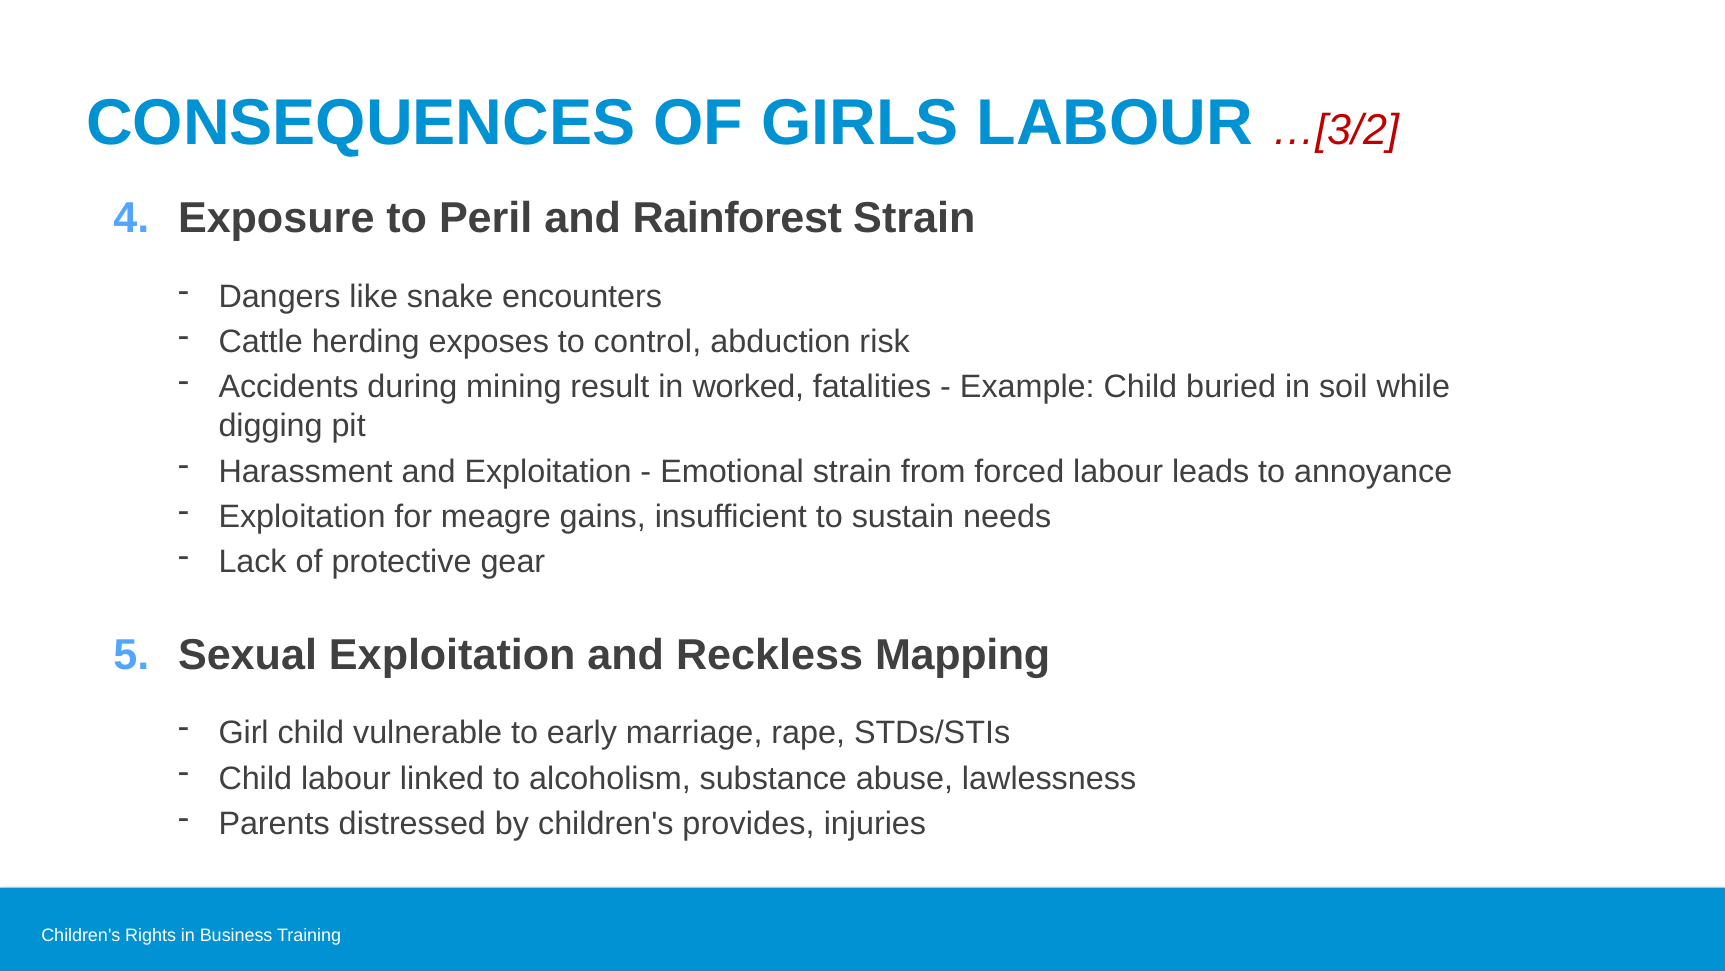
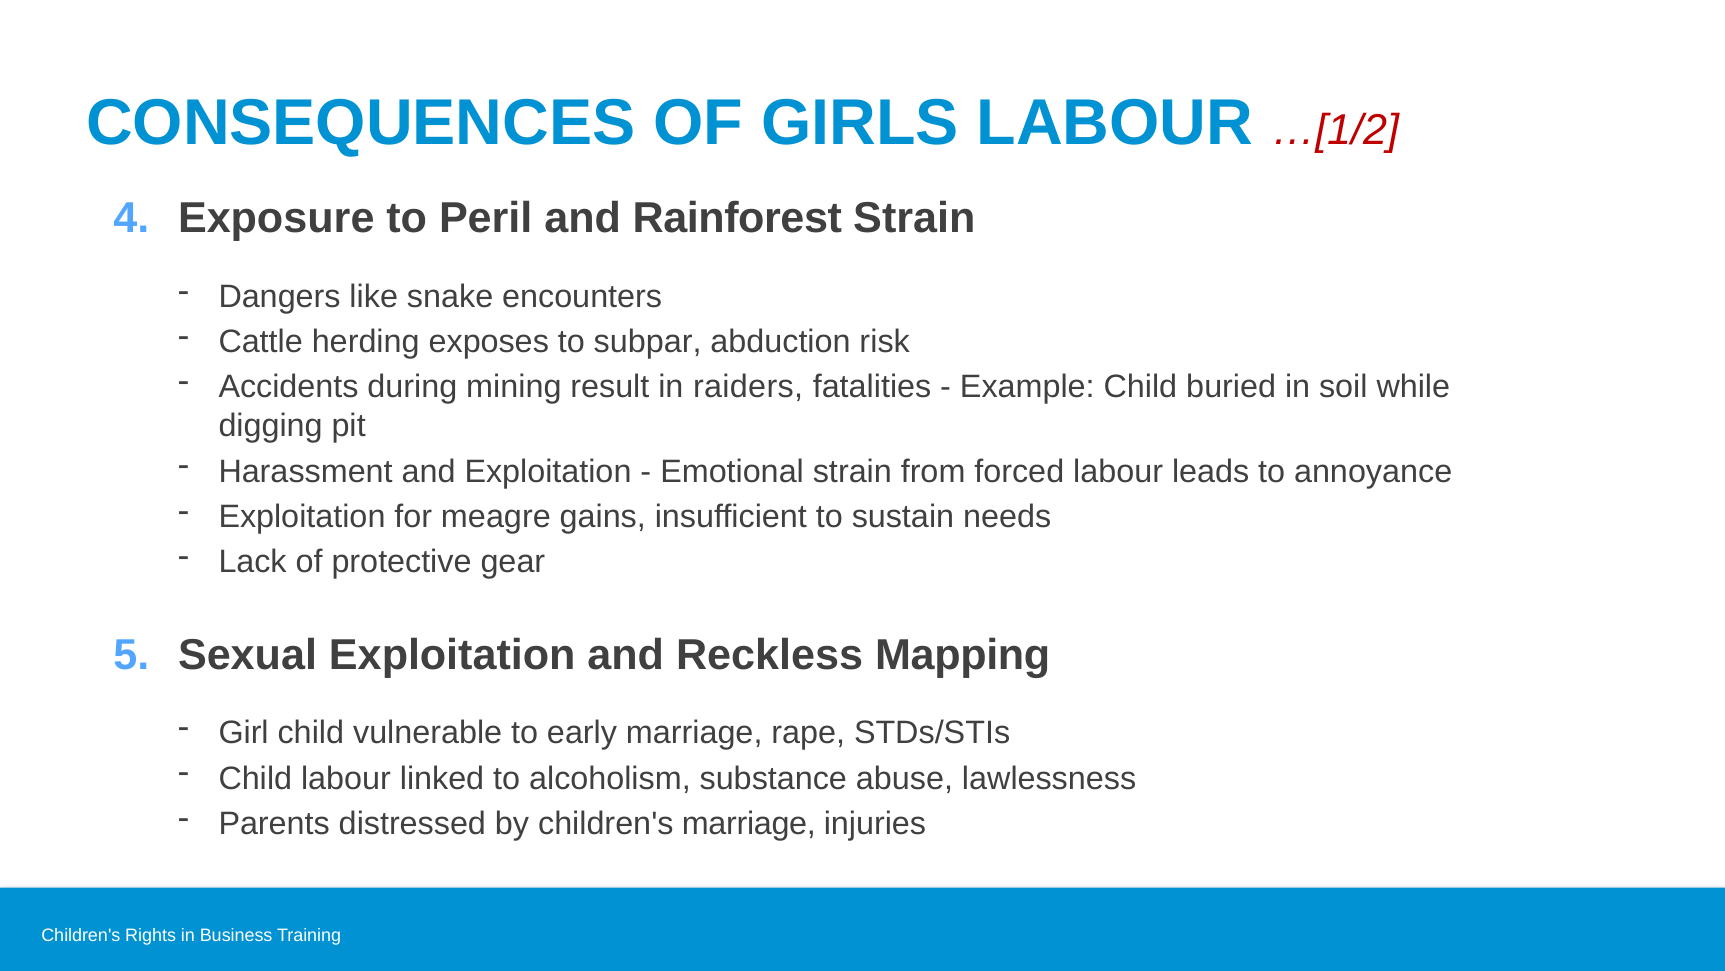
…[3/2: …[3/2 -> …[1/2
control: control -> subpar
worked: worked -> raiders
children's provides: provides -> marriage
